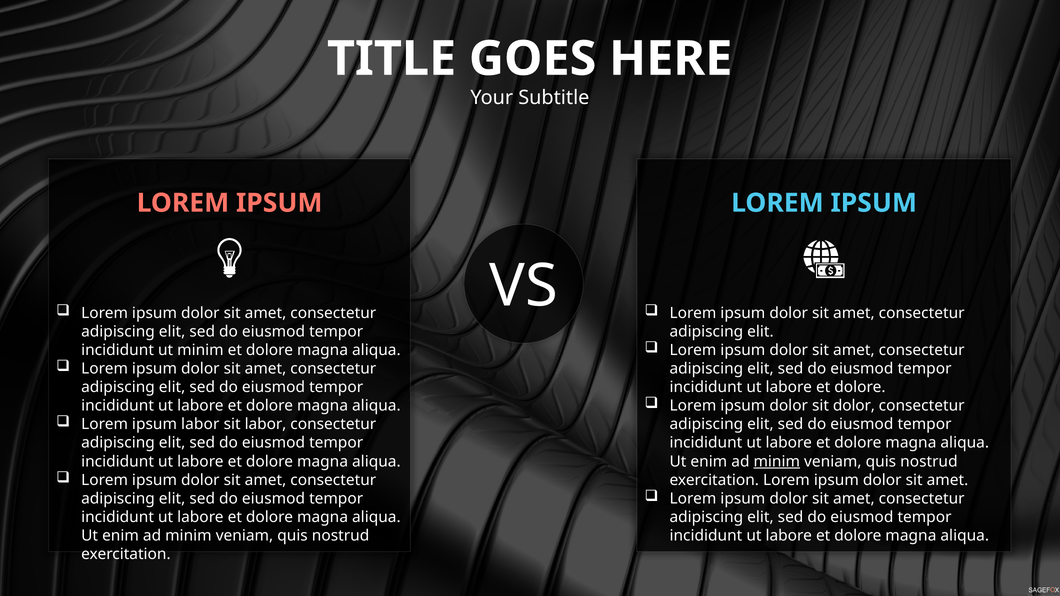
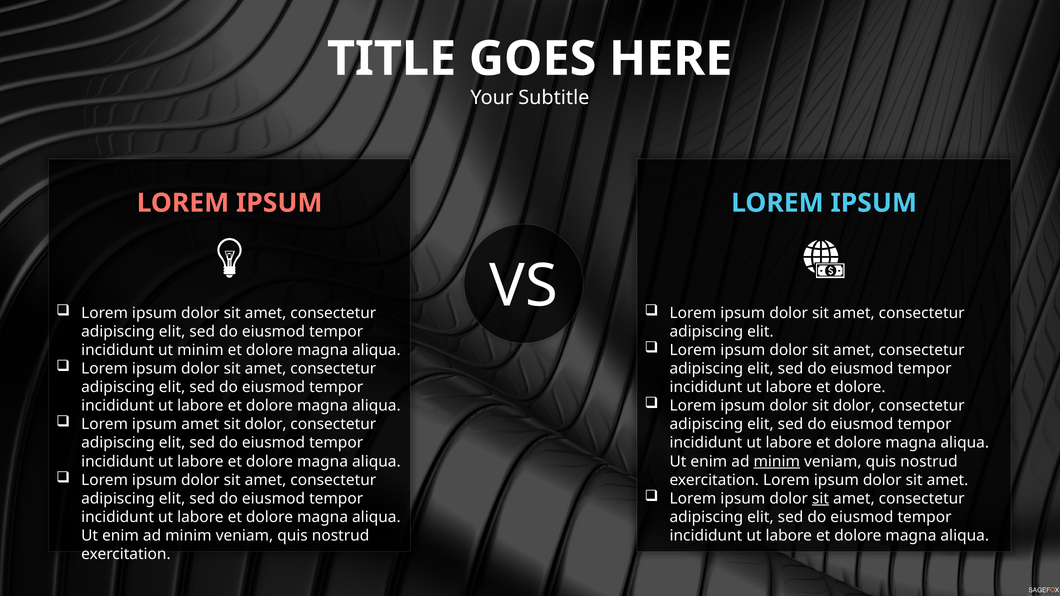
ipsum labor: labor -> amet
labor at (266, 424): labor -> dolor
sit at (820, 499) underline: none -> present
